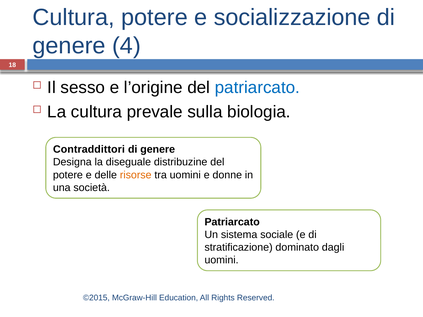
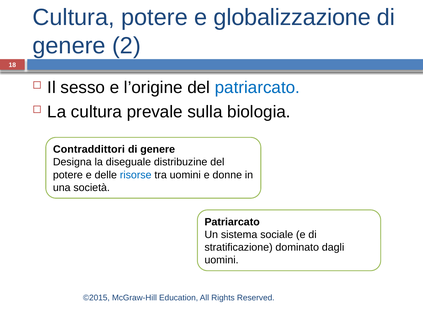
socializzazione: socializzazione -> globalizzazione
4: 4 -> 2
risorse colour: orange -> blue
